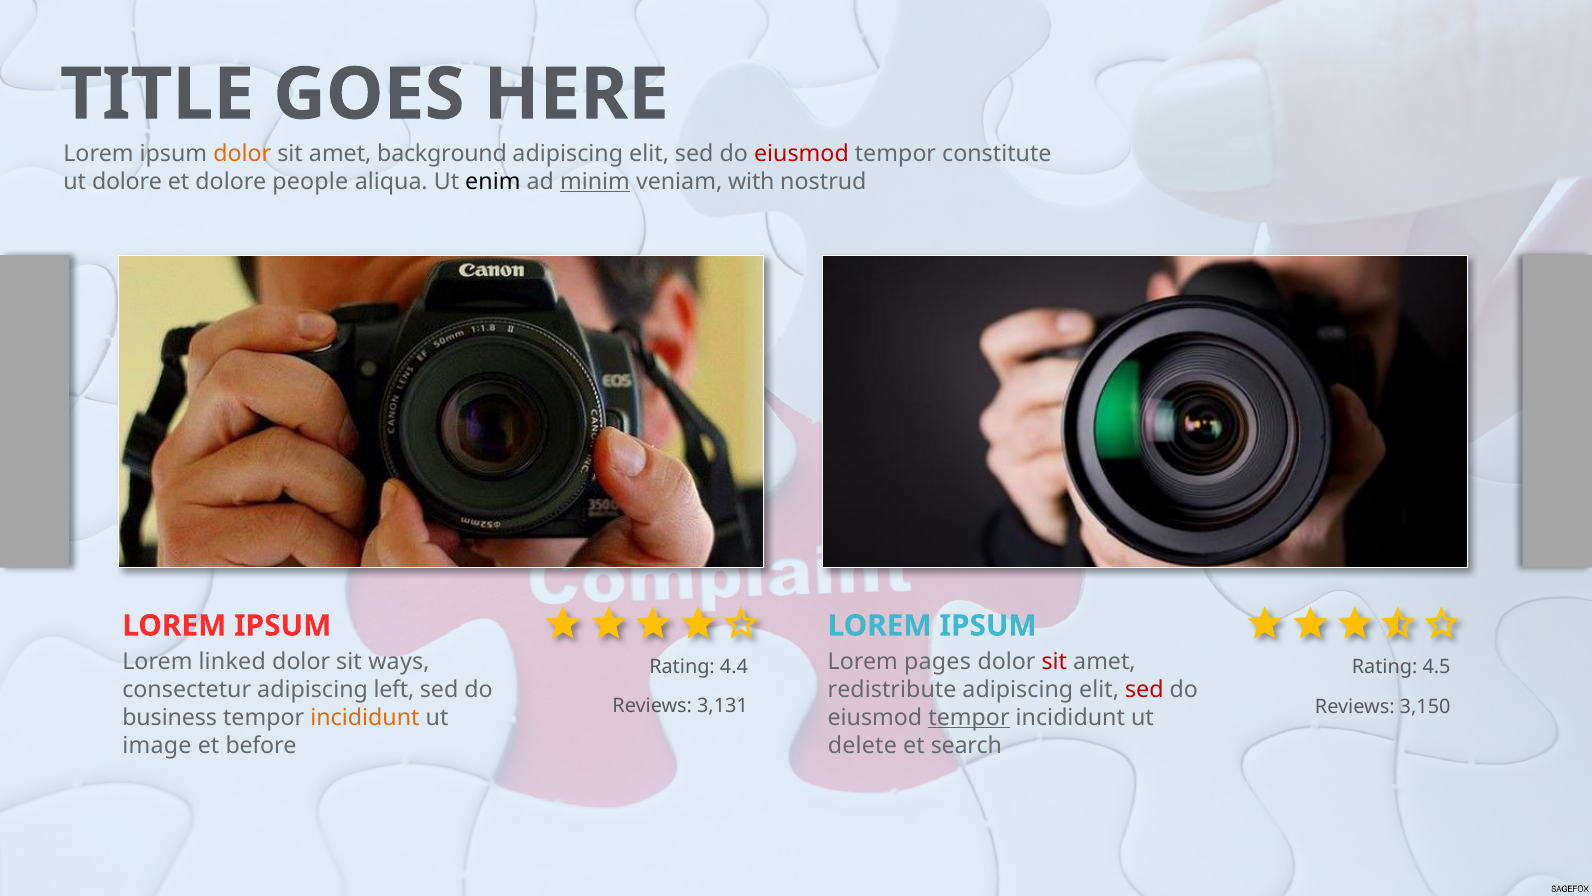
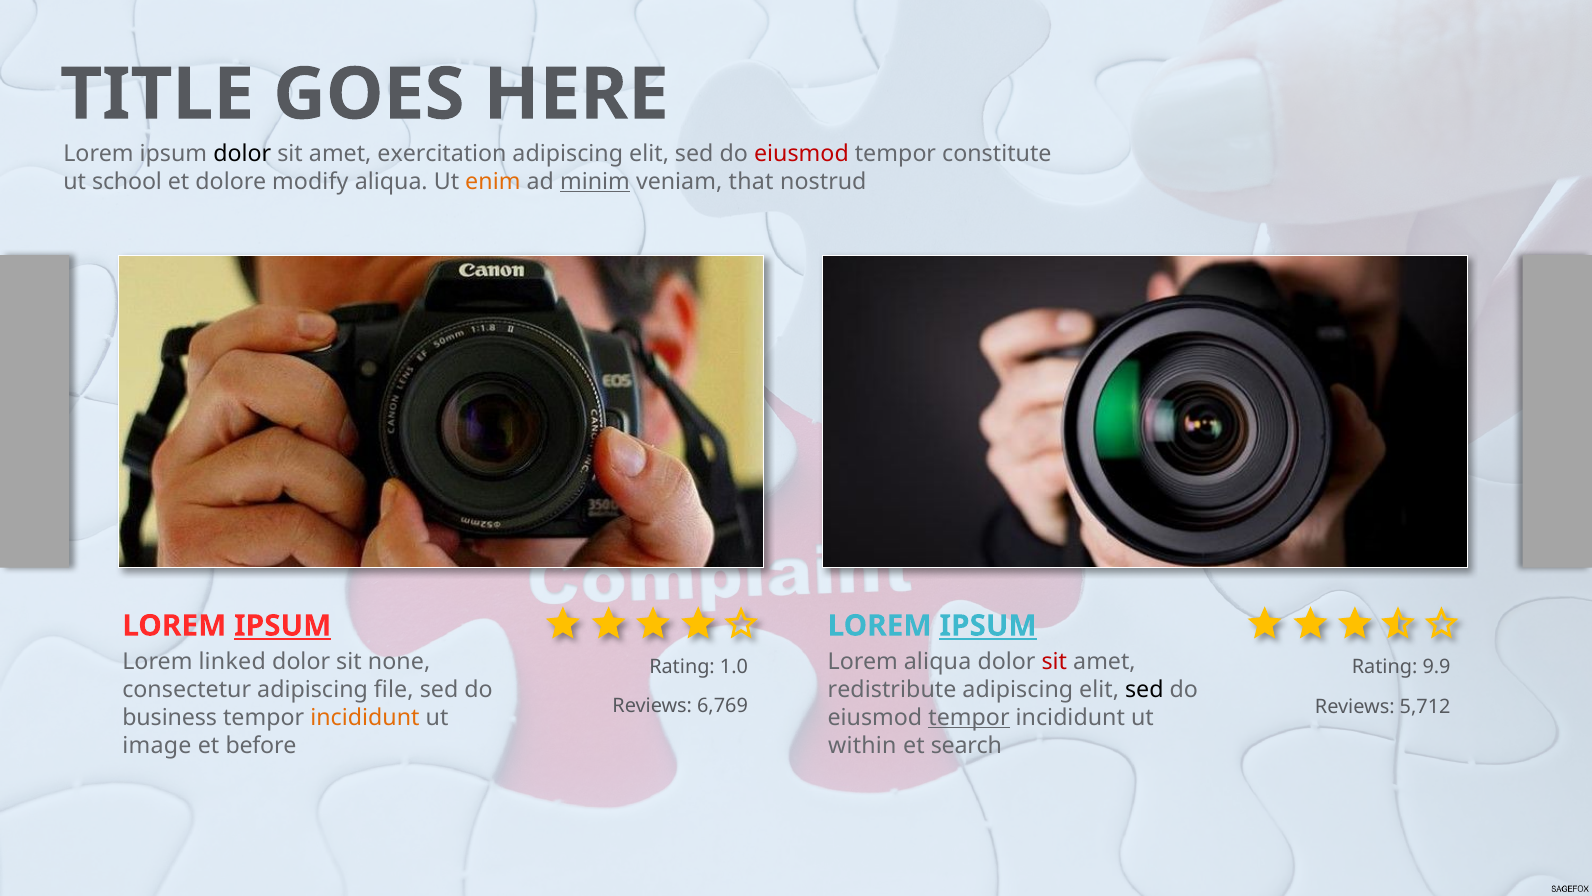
dolor at (242, 154) colour: orange -> black
background: background -> exercitation
ut dolore: dolore -> school
people: people -> modify
enim colour: black -> orange
with: with -> that
IPSUM at (283, 625) underline: none -> present
IPSUM at (988, 625) underline: none -> present
ways: ways -> none
Lorem pages: pages -> aliqua
4.4: 4.4 -> 1.0
4.5: 4.5 -> 9.9
left: left -> file
sed at (1144, 689) colour: red -> black
3,131: 3,131 -> 6,769
3,150: 3,150 -> 5,712
delete: delete -> within
